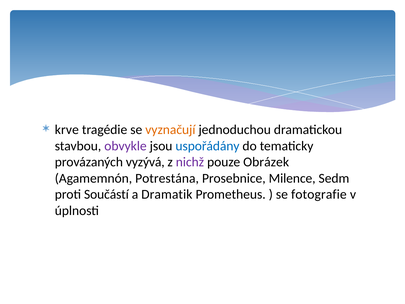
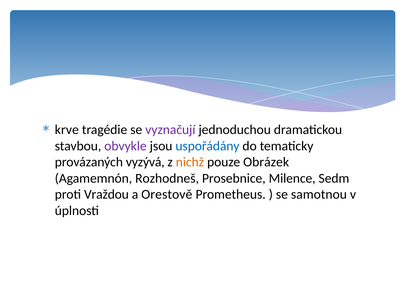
vyznačují colour: orange -> purple
nichž colour: purple -> orange
Potrestána: Potrestána -> Rozhodneš
Součástí: Součástí -> Vraždou
Dramatik: Dramatik -> Orestově
fotografie: fotografie -> samotnou
